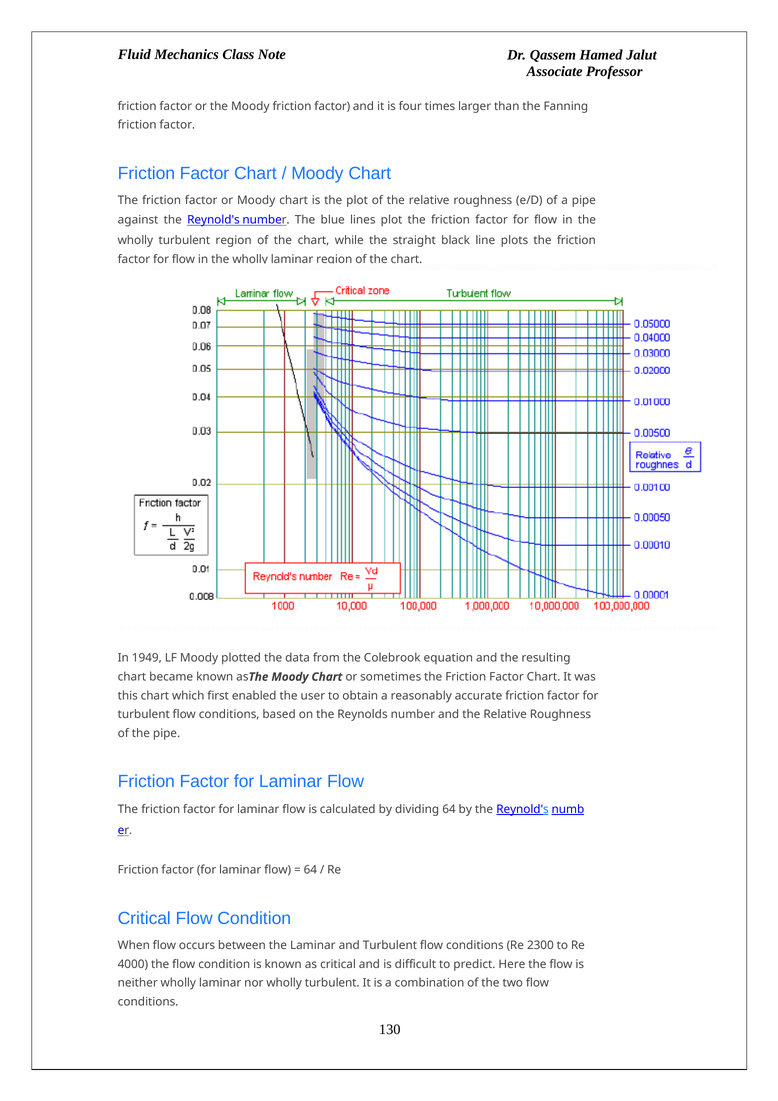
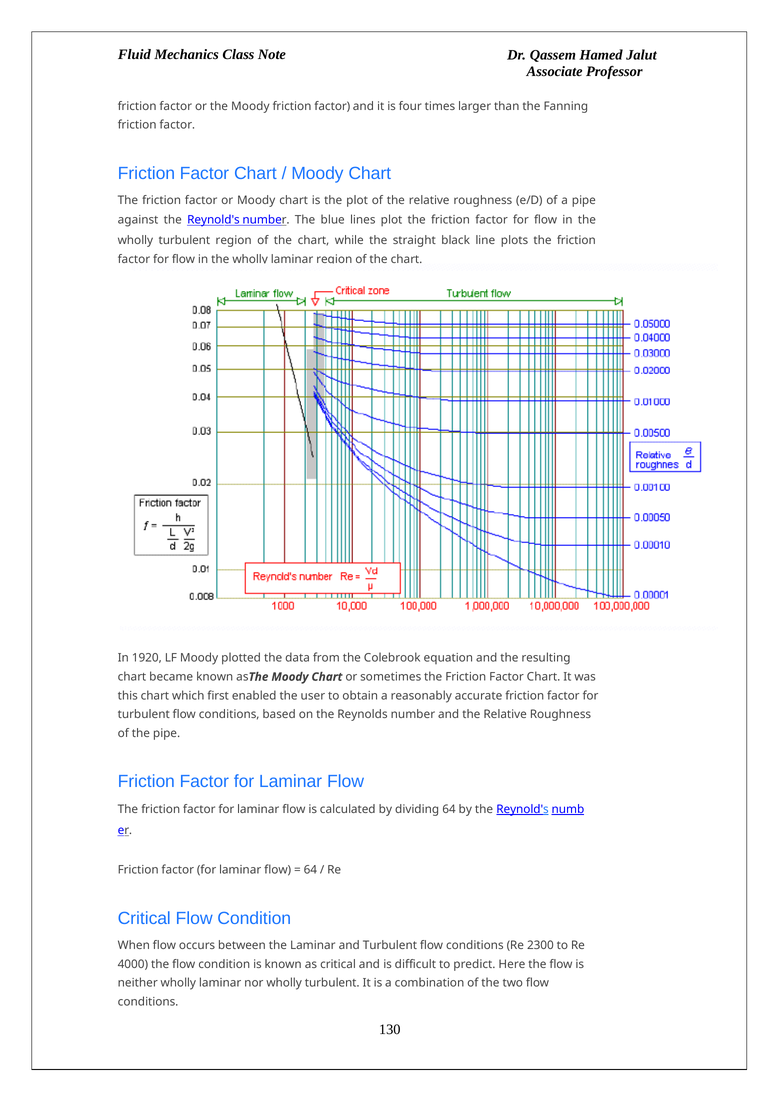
1949: 1949 -> 1920
